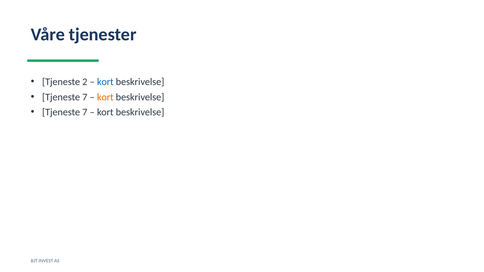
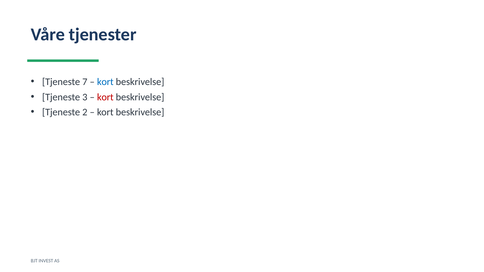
2: 2 -> 7
7 at (85, 97): 7 -> 3
kort at (105, 97) colour: orange -> red
7 at (85, 112): 7 -> 2
